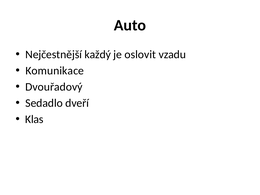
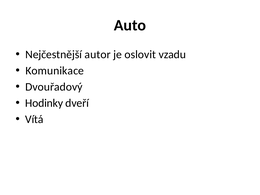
každý: každý -> autor
Sedadlo: Sedadlo -> Hodinky
Klas: Klas -> Vítá
